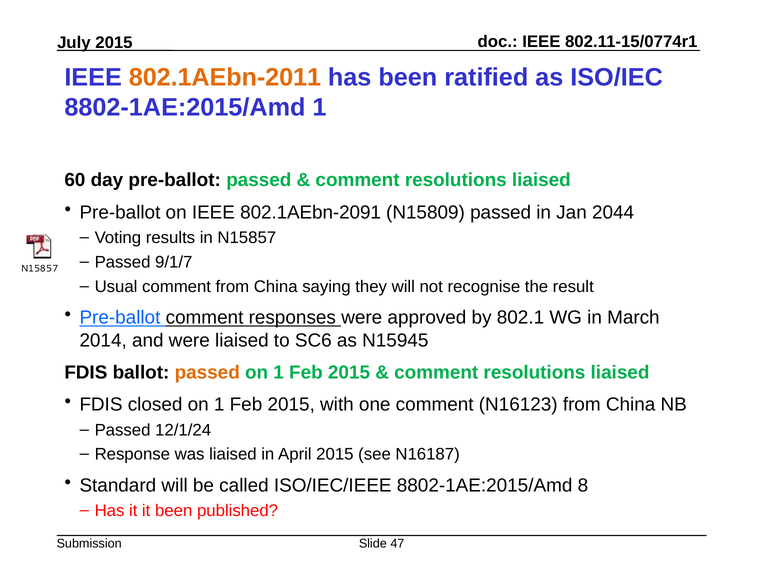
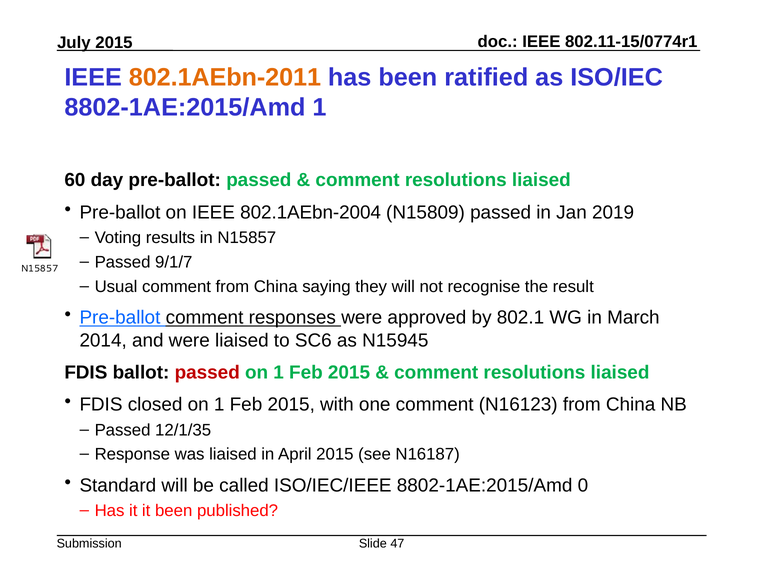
802.1AEbn-2091: 802.1AEbn-2091 -> 802.1AEbn-2004
2044: 2044 -> 2019
passed at (207, 373) colour: orange -> red
12/1/24: 12/1/24 -> 12/1/35
8: 8 -> 0
